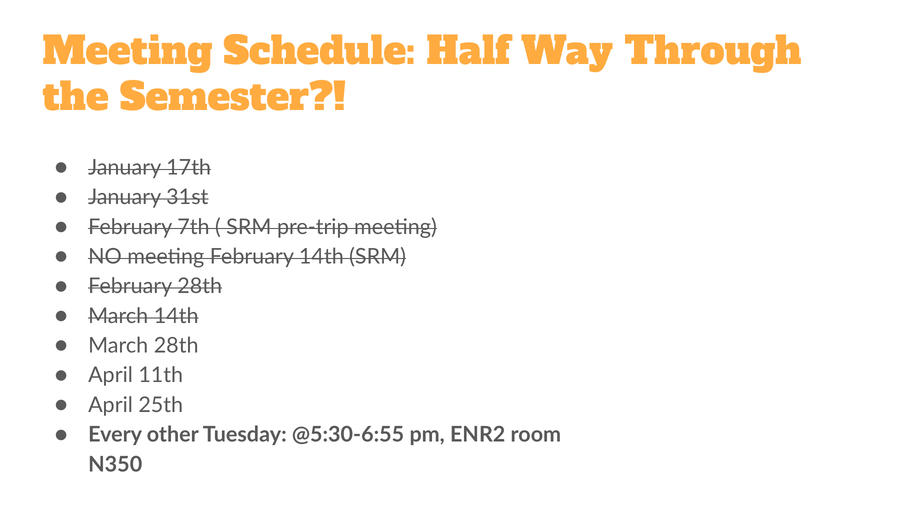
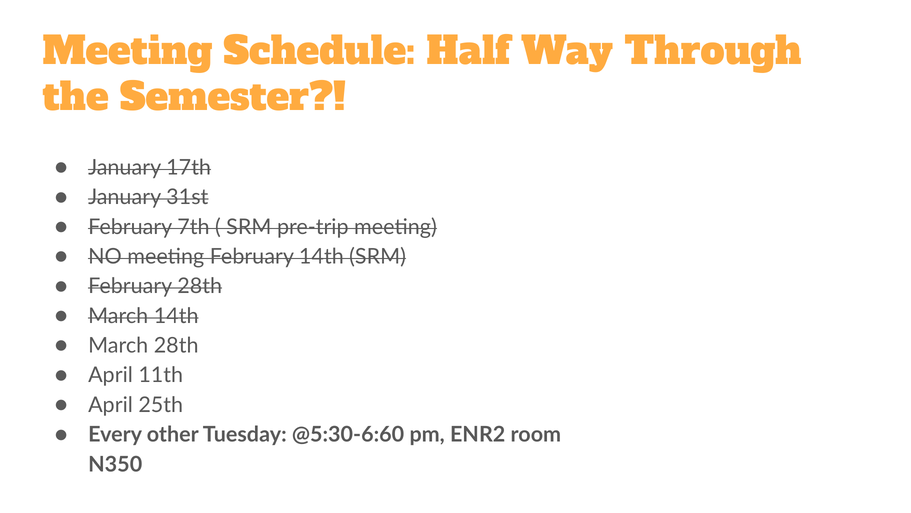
@5:30-6:55: @5:30-6:55 -> @5:30-6:60
